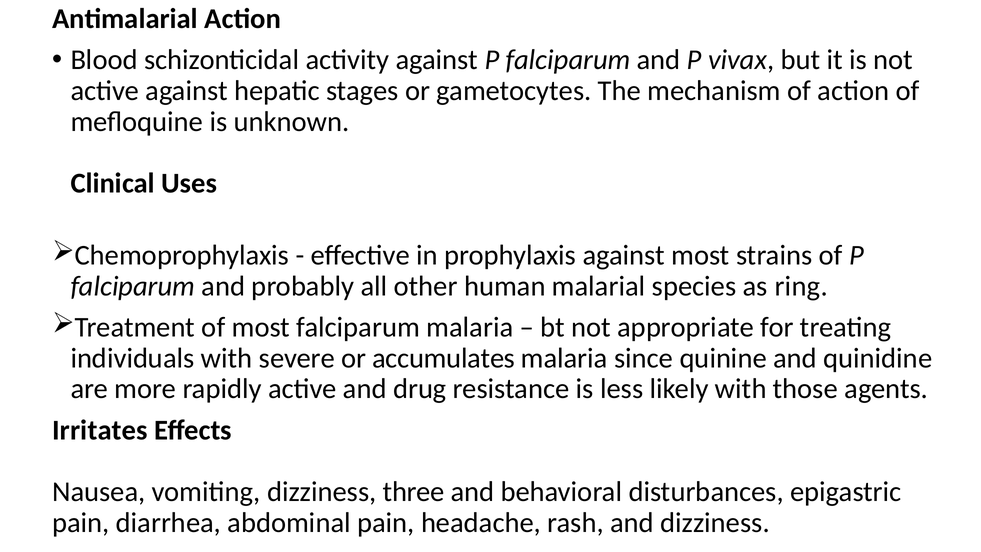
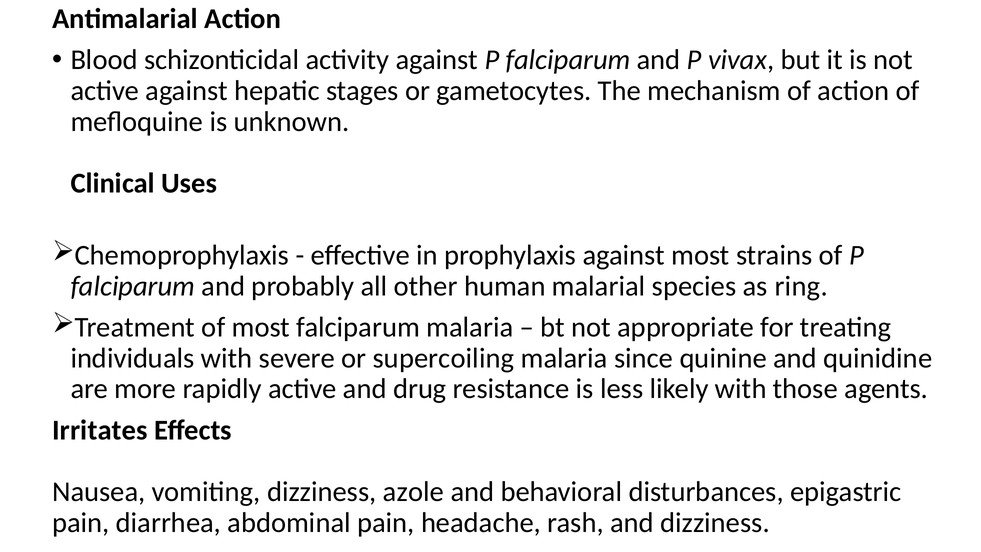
accumulates: accumulates -> supercoiling
three: three -> azole
